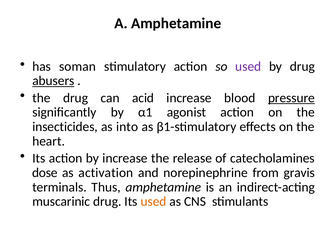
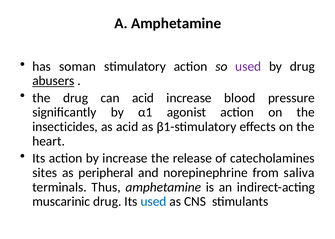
pressure underline: present -> none
as into: into -> acid
dose: dose -> sites
activation: activation -> peripheral
gravis: gravis -> saliva
used at (153, 202) colour: orange -> blue
